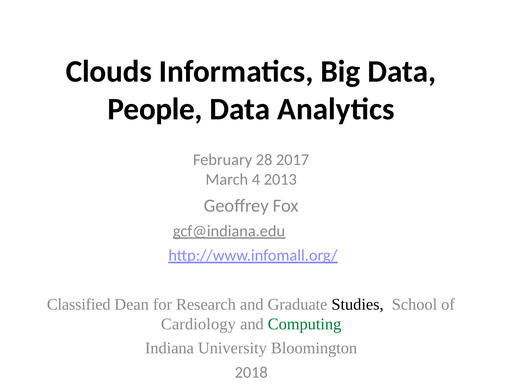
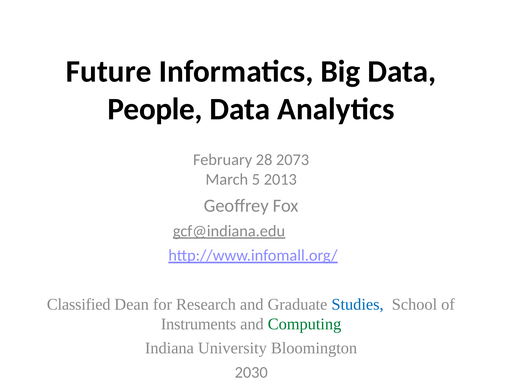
Clouds: Clouds -> Future
2017: 2017 -> 2073
4: 4 -> 5
Studies colour: black -> blue
Cardiology: Cardiology -> Instruments
2018: 2018 -> 2030
